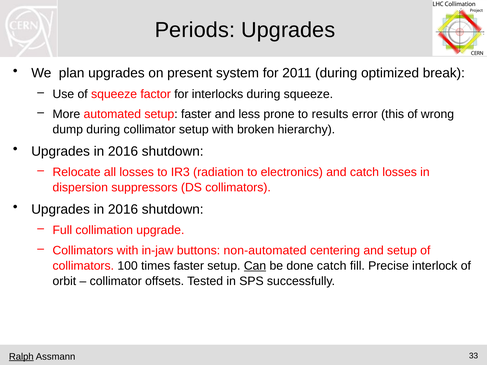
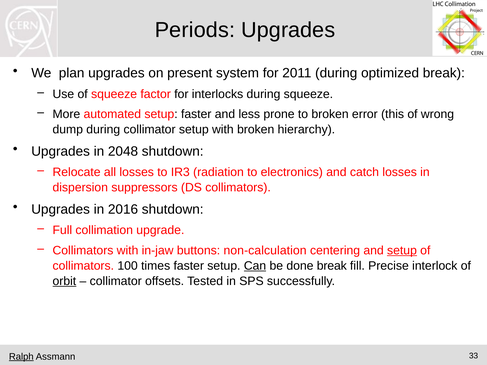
to results: results -> broken
2016 at (123, 151): 2016 -> 2048
non-automated: non-automated -> non-calculation
setup at (402, 251) underline: none -> present
done catch: catch -> break
orbit underline: none -> present
